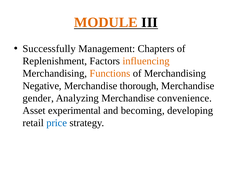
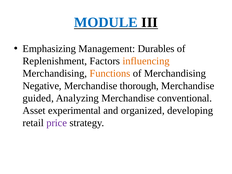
MODULE colour: orange -> blue
Successfully: Successfully -> Emphasizing
Chapters: Chapters -> Durables
gender: gender -> guided
convenience: convenience -> conventional
becoming: becoming -> organized
price colour: blue -> purple
